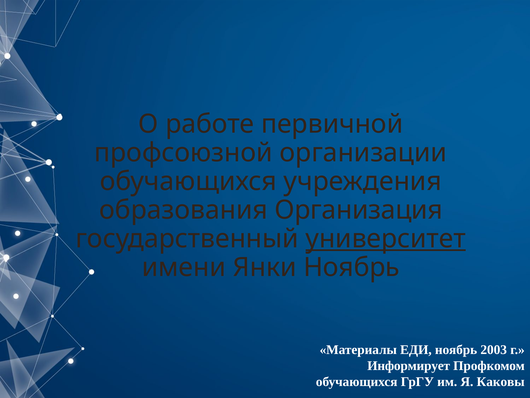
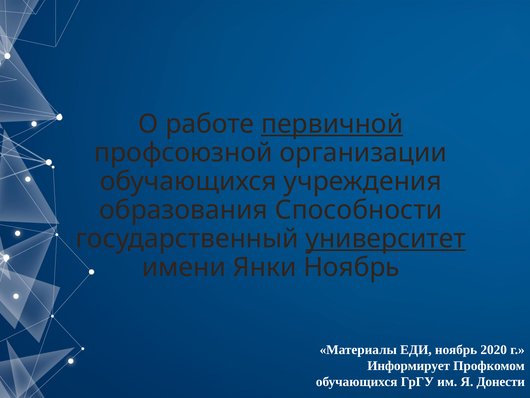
первичной underline: none -> present
Организация: Организация -> Способности
2003: 2003 -> 2020
Каковы: Каковы -> Донести
